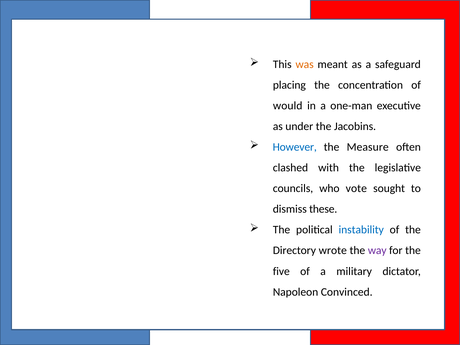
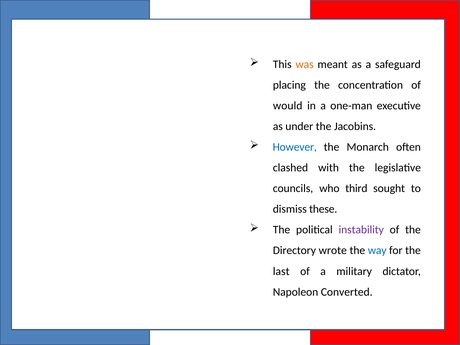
Measure: Measure -> Monarch
vote: vote -> third
instability colour: blue -> purple
way colour: purple -> blue
five: five -> last
Convinced: Convinced -> Converted
